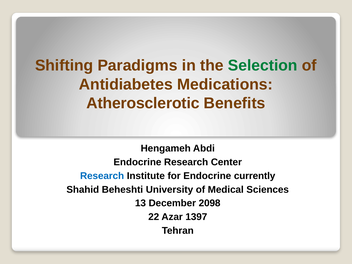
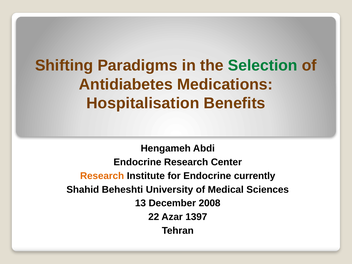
Atherosclerotic: Atherosclerotic -> Hospitalisation
Research at (102, 176) colour: blue -> orange
2098: 2098 -> 2008
